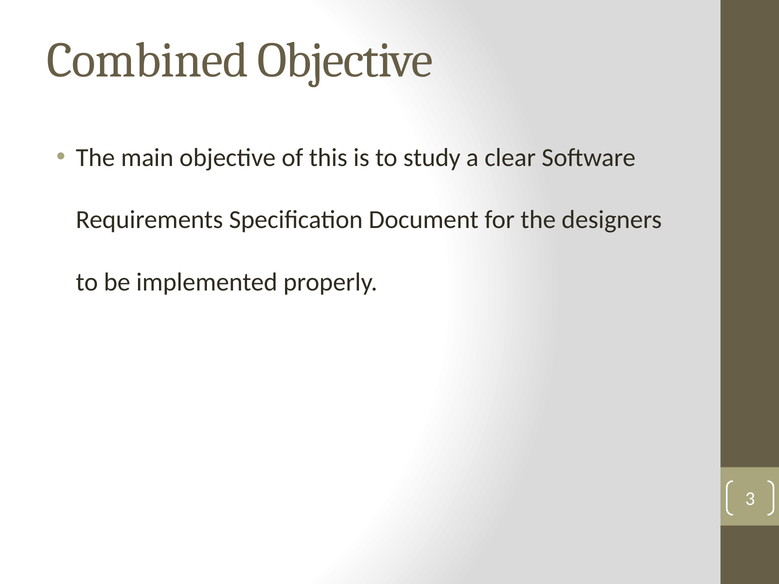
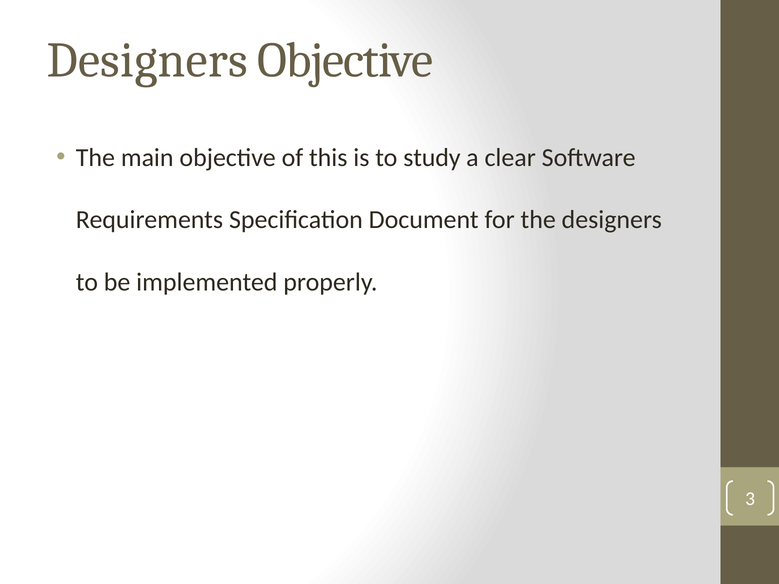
Combined at (148, 61): Combined -> Designers
